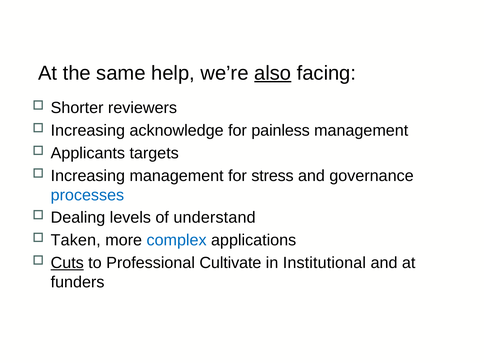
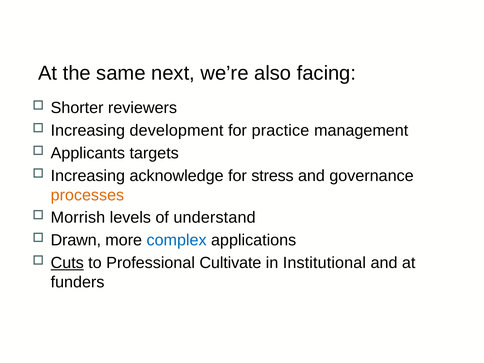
help: help -> next
also underline: present -> none
acknowledge: acknowledge -> development
painless: painless -> practice
Increasing management: management -> acknowledge
processes colour: blue -> orange
Dealing: Dealing -> Morrish
Taken: Taken -> Drawn
